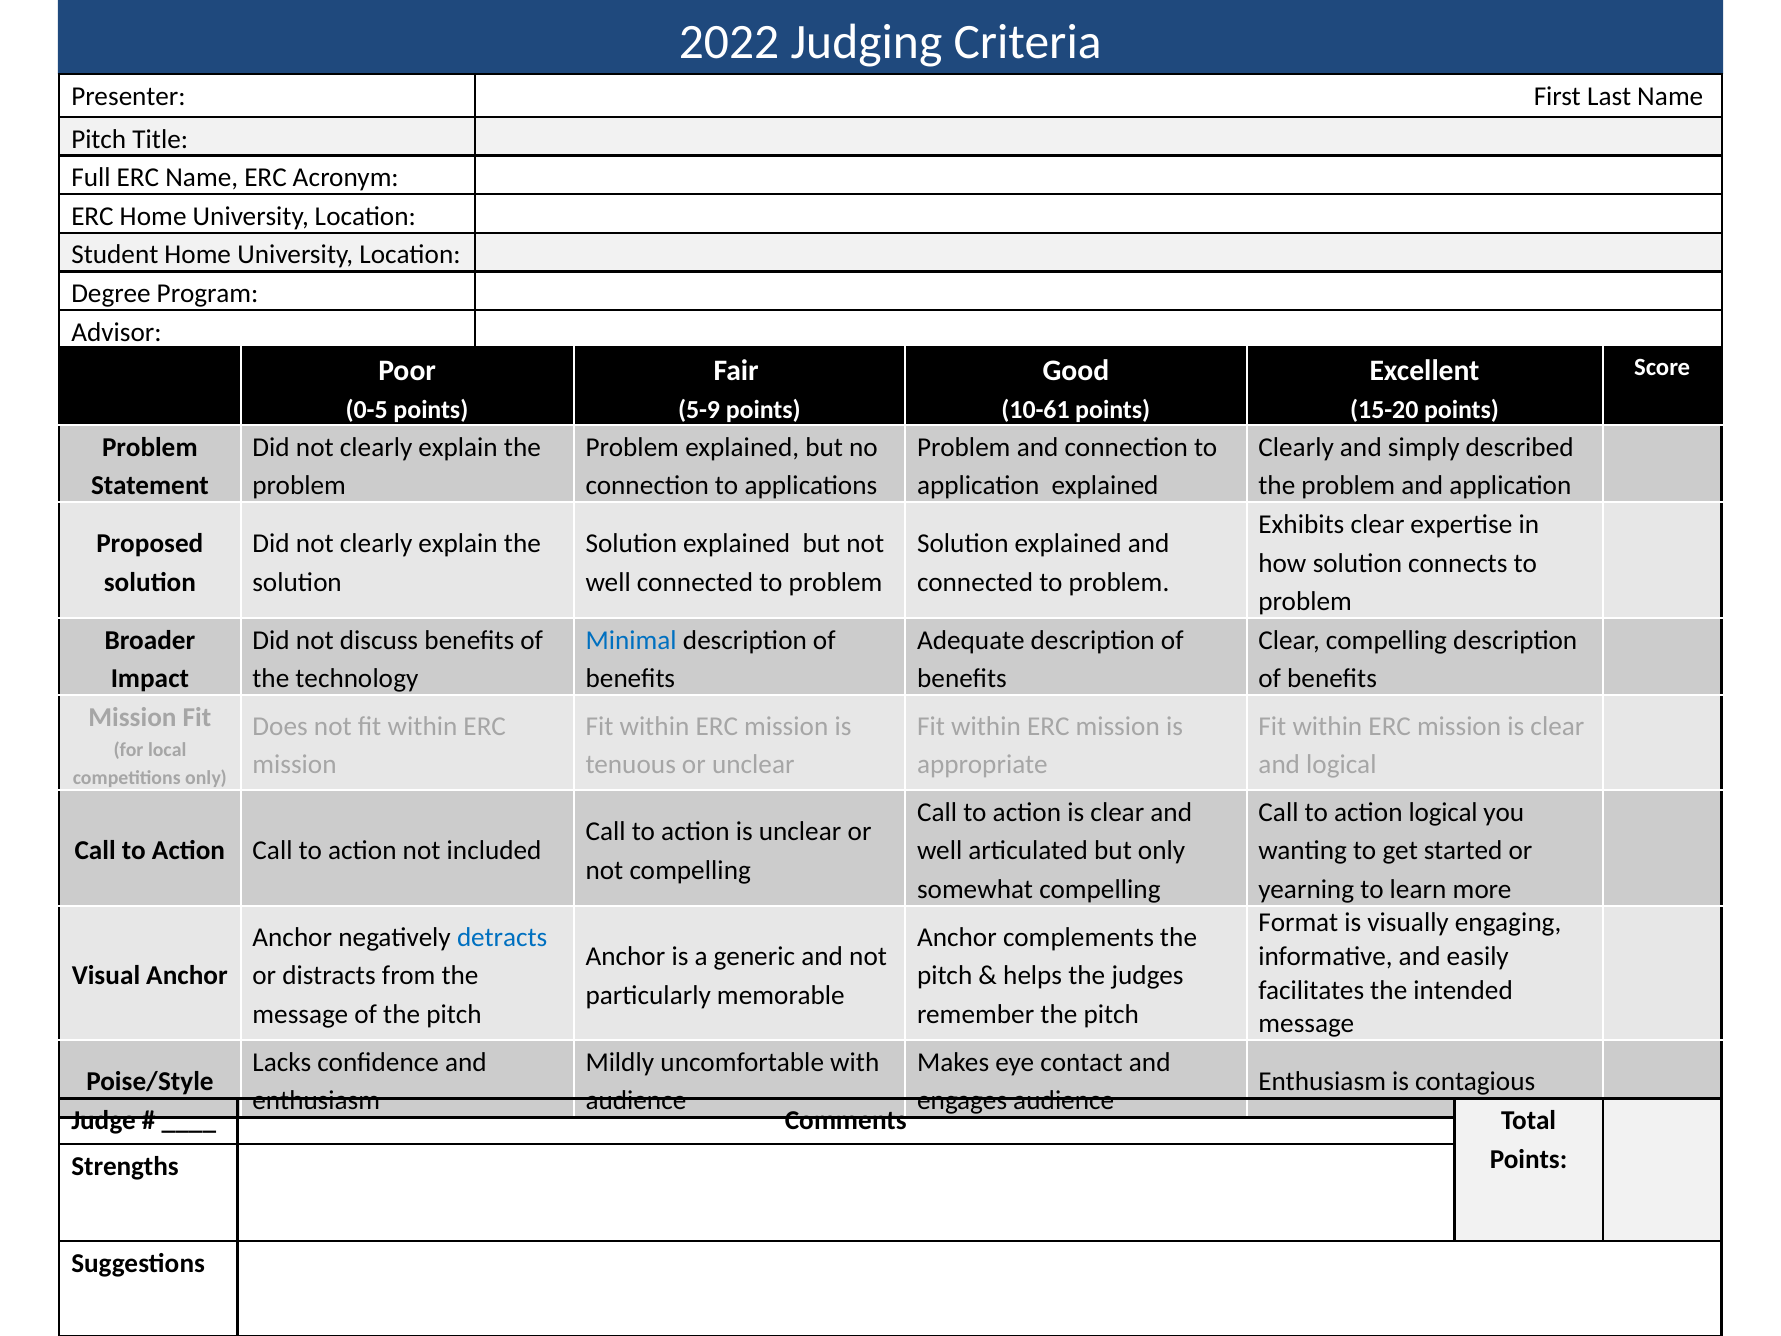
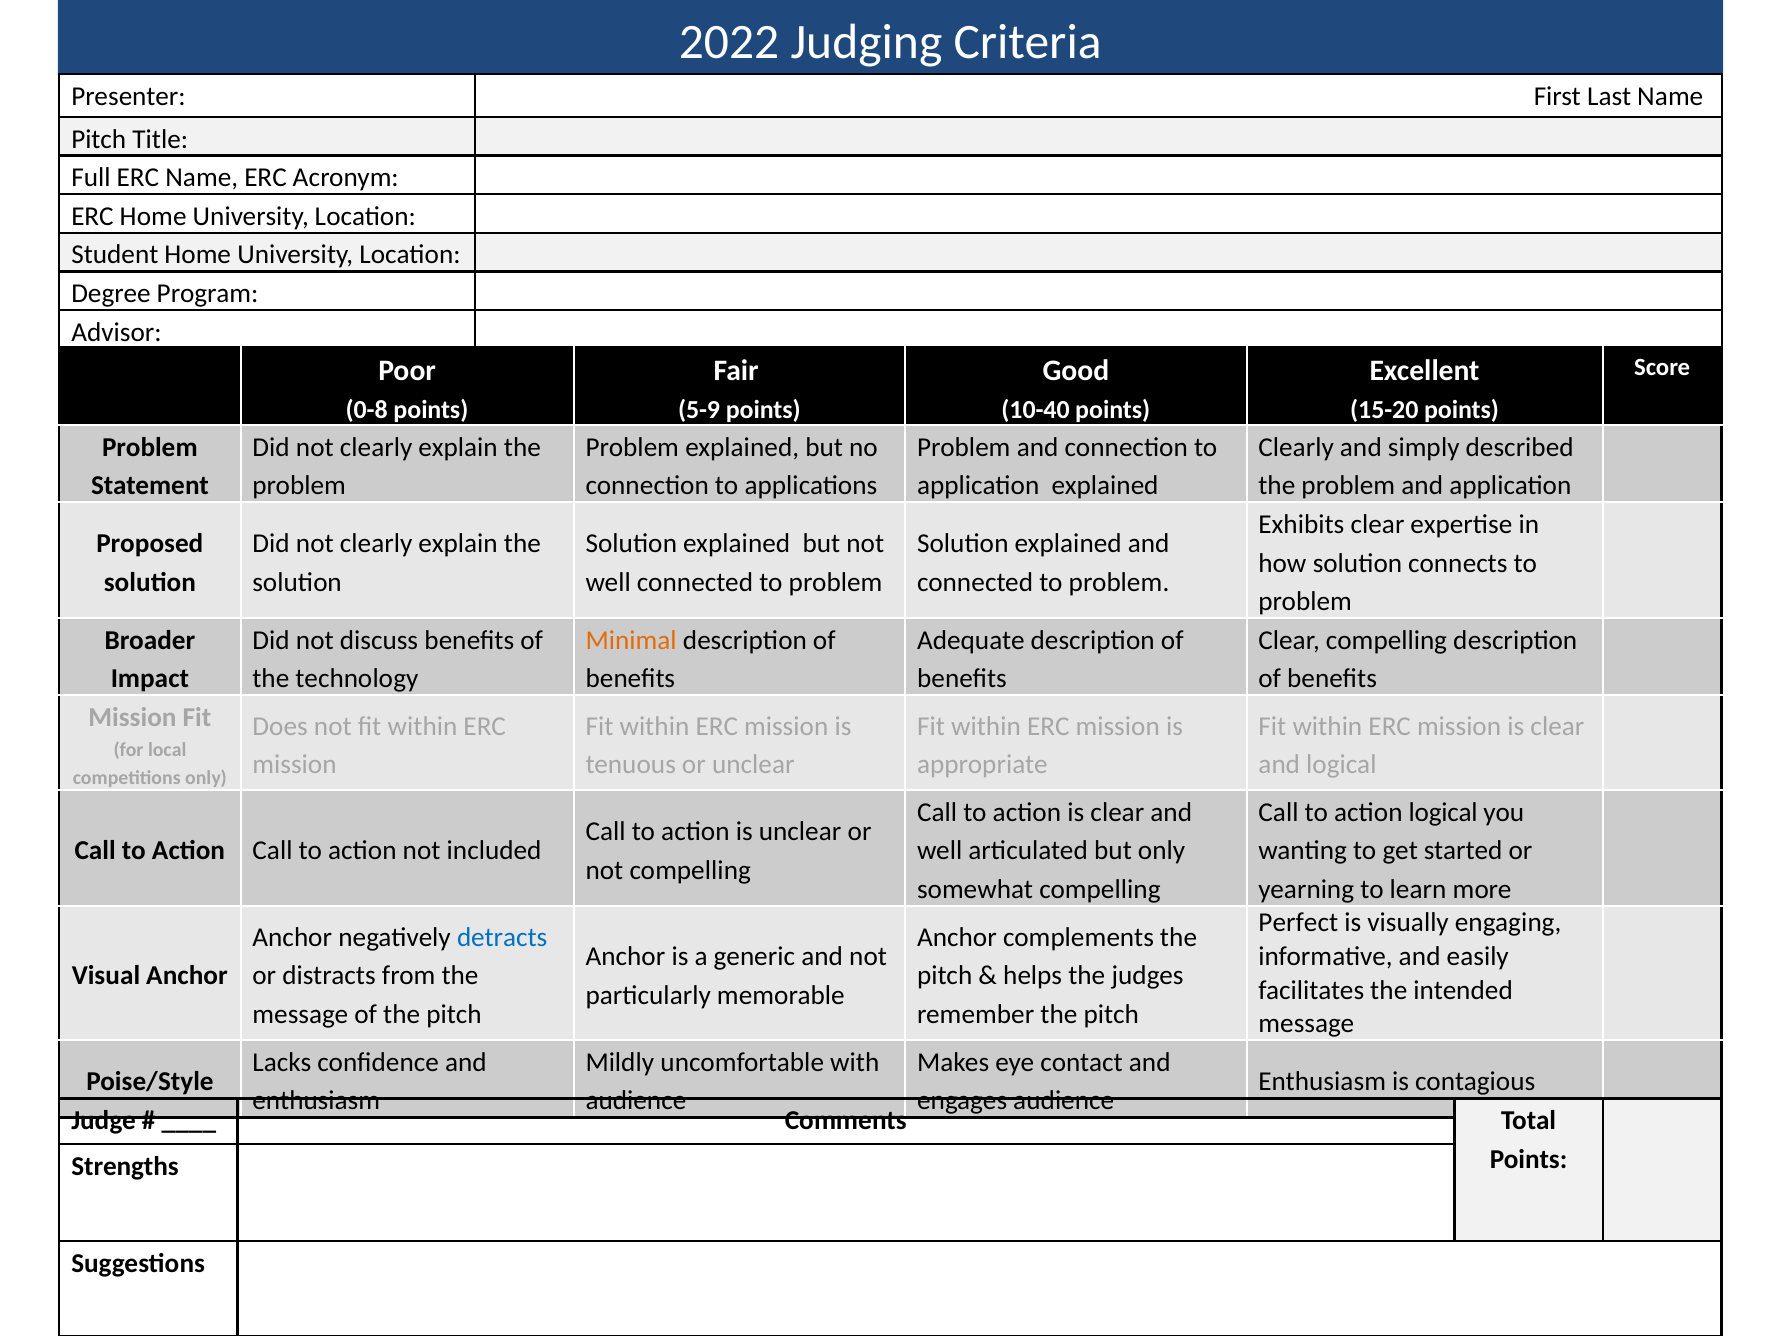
0-5: 0-5 -> 0-8
10-61: 10-61 -> 10-40
Minimal colour: blue -> orange
Format: Format -> Perfect
